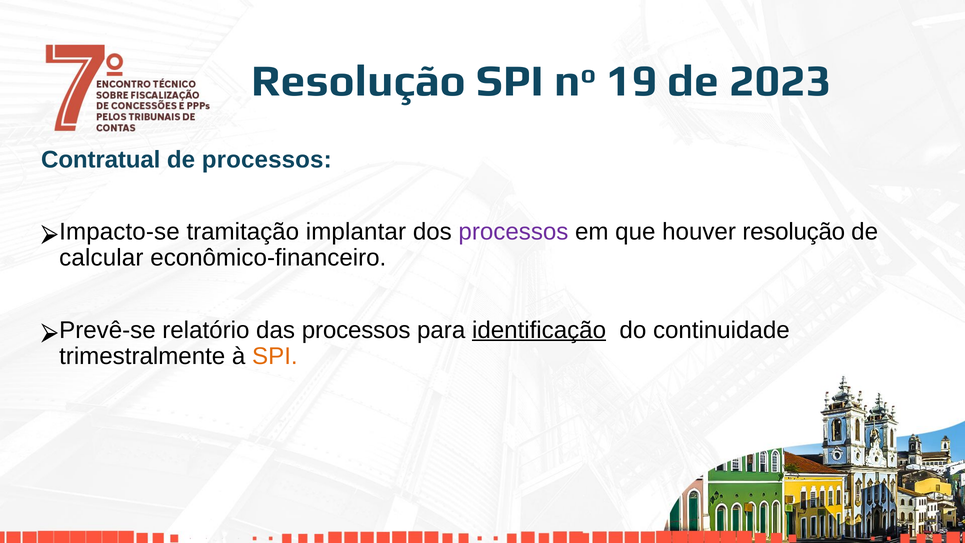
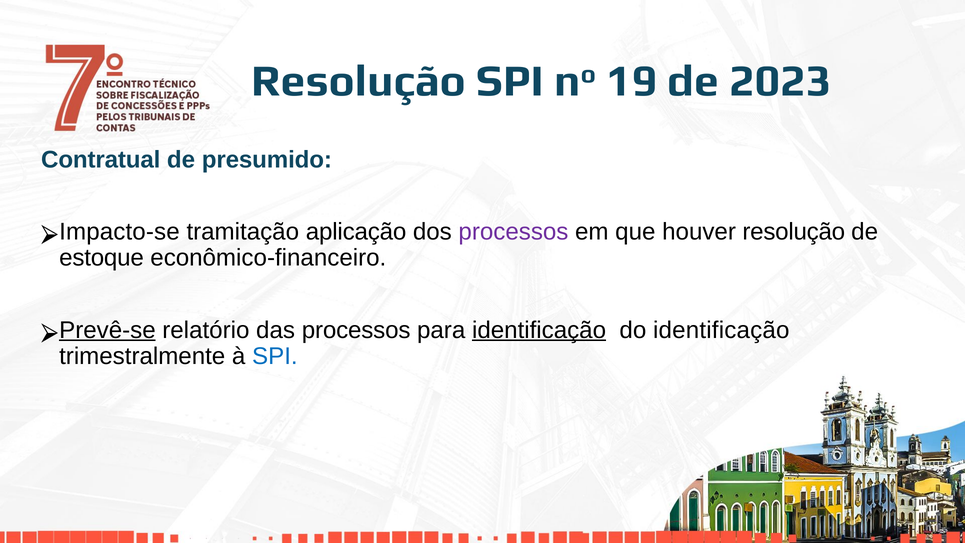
de processos: processos -> presumido
implantar: implantar -> aplicação
calcular: calcular -> estoque
Prevê-se underline: none -> present
do continuidade: continuidade -> identificação
SPI at (275, 356) colour: orange -> blue
